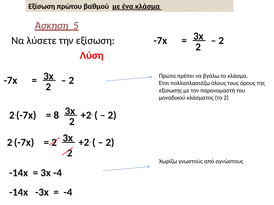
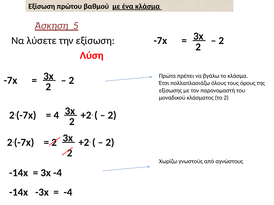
8: 8 -> 4
